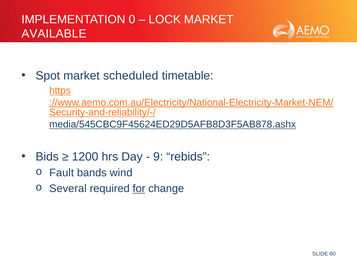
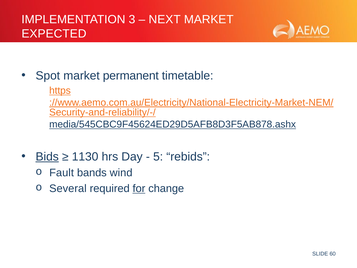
0: 0 -> 3
LOCK: LOCK -> NEXT
AVAILABLE: AVAILABLE -> EXPECTED
scheduled: scheduled -> permanent
Bids underline: none -> present
1200: 1200 -> 1130
9: 9 -> 5
